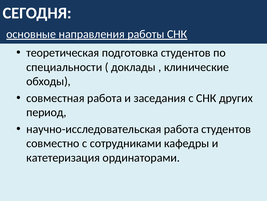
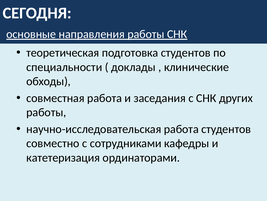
период at (46, 112): период -> работы
